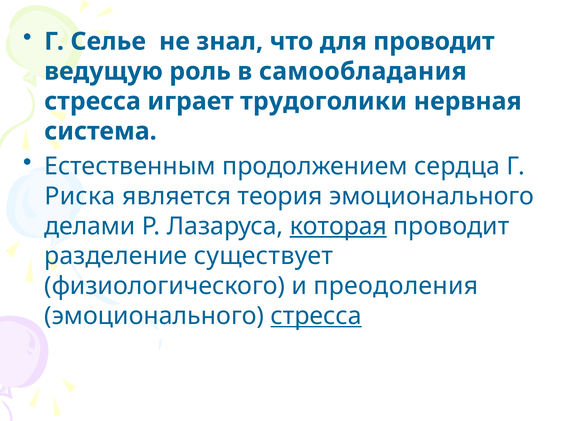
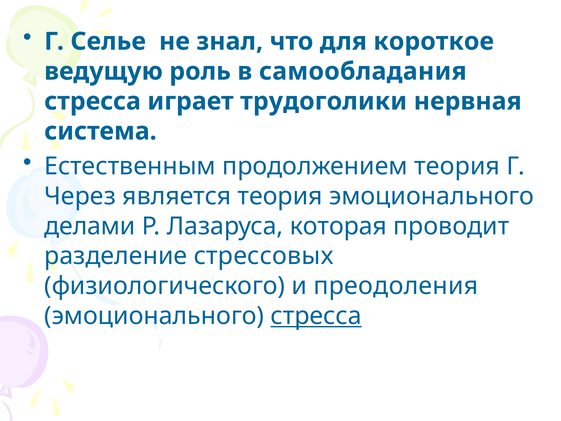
для проводит: проводит -> короткое
продолжением сердца: сердца -> теория
Риска: Риска -> Через
которая underline: present -> none
существует: существует -> стрессовых
